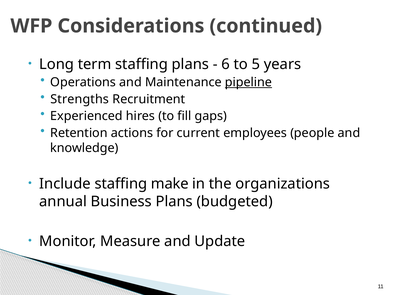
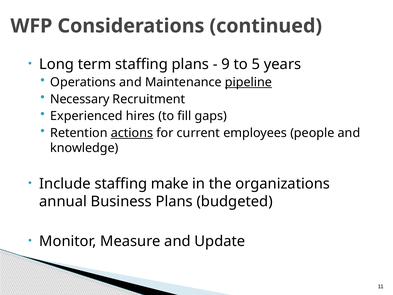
6: 6 -> 9
Strengths: Strengths -> Necessary
actions underline: none -> present
